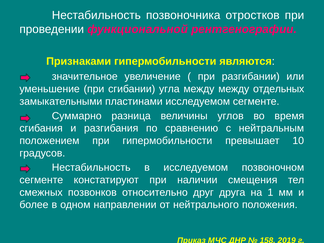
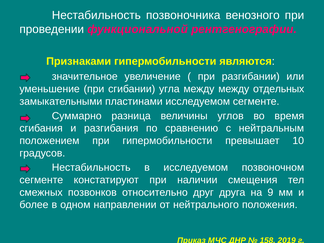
отростков: отростков -> венозного
1: 1 -> 9
